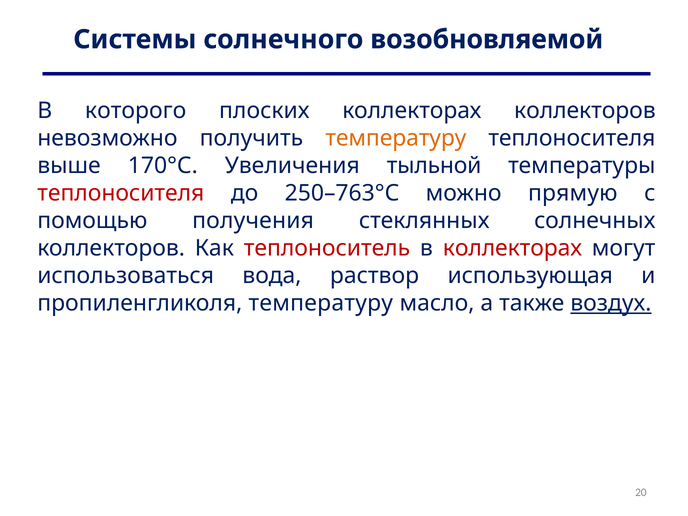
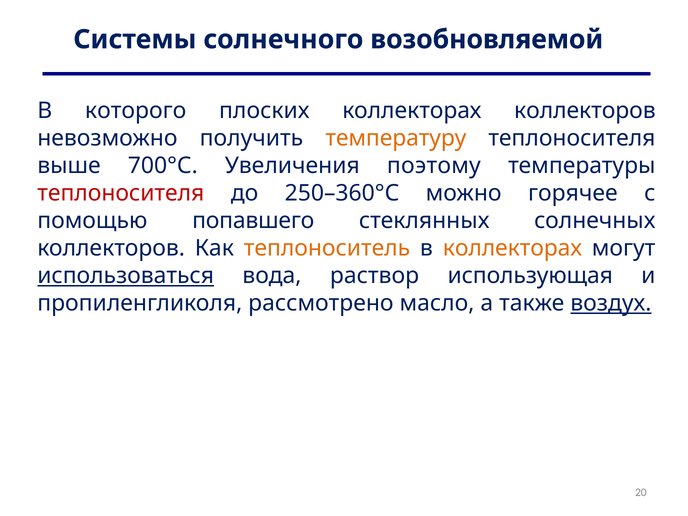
170°С: 170°С -> 700°С
тыльной: тыльной -> поэтому
250–763°С: 250–763°С -> 250–360°С
прямую: прямую -> горячее
получения: получения -> попавшего
теплоноситель colour: red -> orange
коллекторах at (512, 248) colour: red -> orange
использоваться underline: none -> present
пропиленгликоля температуру: температуру -> рассмотрено
